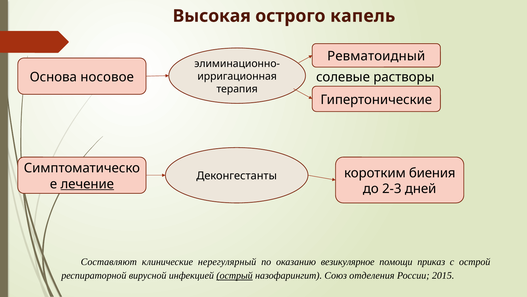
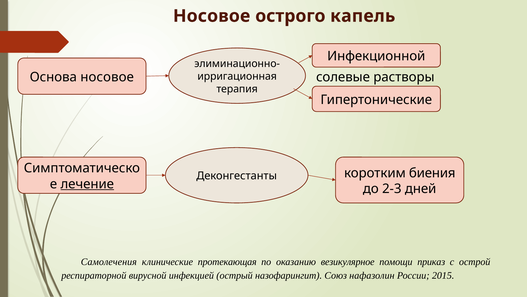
Высокая at (212, 16): Высокая -> Носовое
Ревматоидный: Ревматоидный -> Инфекционной
Составляют: Составляют -> Самолечения
нерегулярный: нерегулярный -> протекающая
острый underline: present -> none
отделения: отделения -> нафазолин
